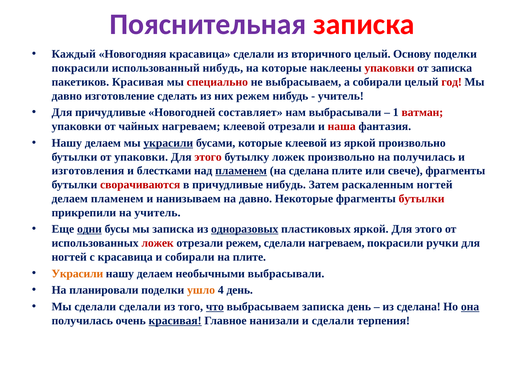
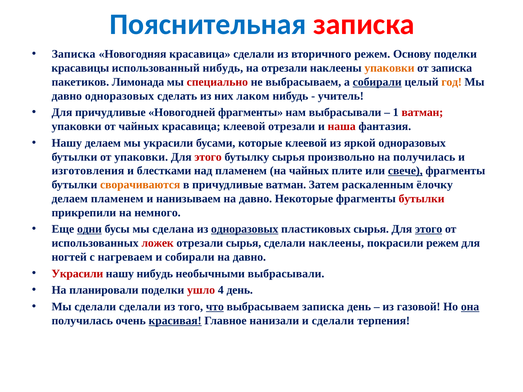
Пояснительная colour: purple -> blue
Каждый at (74, 54): Каждый -> Записка
вторичного целый: целый -> режем
покрасили at (80, 68): покрасили -> красавицы
на которые: которые -> отрезали
упаковки at (389, 68) colour: red -> orange
пакетиков Красивая: Красивая -> Лимонада
собирали at (377, 82) underline: none -> present
год colour: red -> orange
давно изготовление: изготовление -> одноразовых
них режем: режем -> лаком
Новогодней составляет: составляет -> фрагменты
чайных нагреваем: нагреваем -> красавица
украсили at (168, 143) underline: present -> none
яркой произвольно: произвольно -> одноразовых
бутылку ложек: ложек -> сырья
пламенем at (241, 171) underline: present -> none
на сделана: сделана -> чайных
свече underline: none -> present
сворачиваются colour: red -> orange
причудливые нибудь: нибудь -> ватман
раскаленным ногтей: ногтей -> ёлочку
на учитель: учитель -> немного
мы записка: записка -> сделана
пластиковых яркой: яркой -> сырья
этого at (429, 229) underline: none -> present
отрезали режем: режем -> сырья
сделали нагреваем: нагреваем -> наклеены
покрасили ручки: ручки -> режем
с красавица: красавица -> нагреваем
плите at (249, 257): плите -> давно
Украсили at (77, 274) colour: orange -> red
делаем at (155, 274): делаем -> нибудь
ушло colour: orange -> red
из сделана: сделана -> газовой
